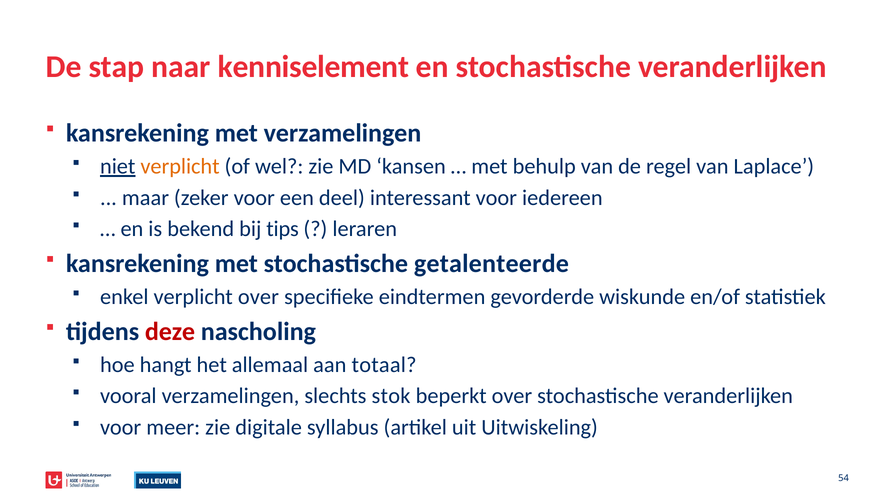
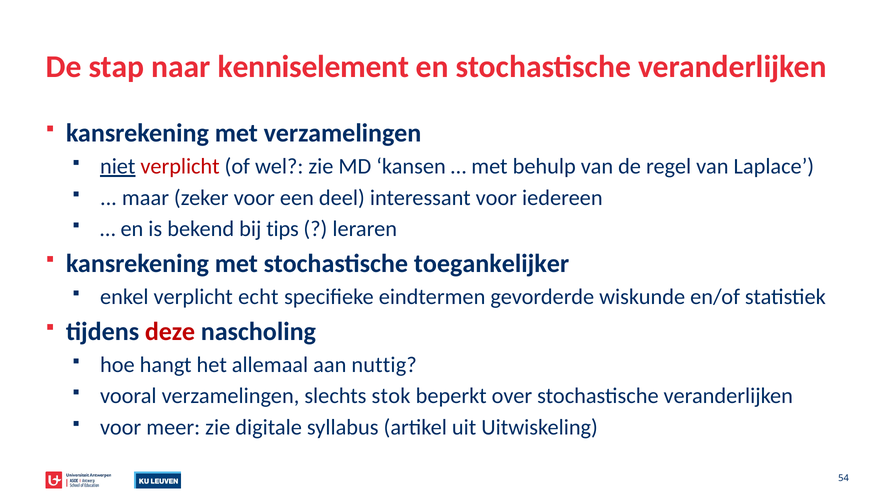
verplicht at (180, 166) colour: orange -> red
getalenteerde: getalenteerde -> toegankelijker
verplicht over: over -> echt
totaal: totaal -> nuttig
